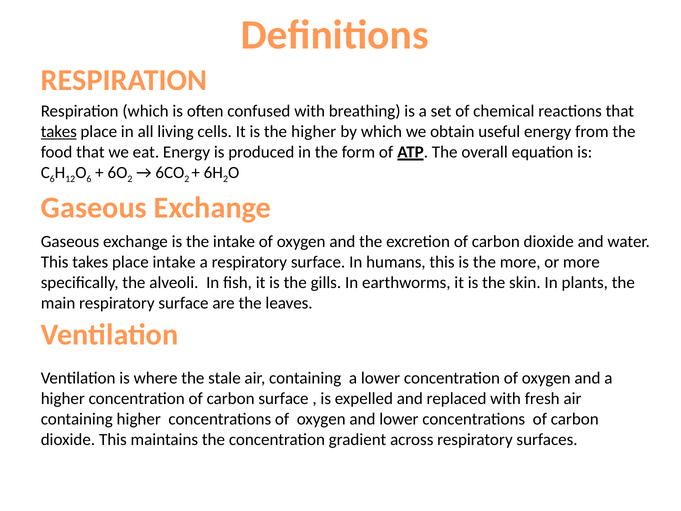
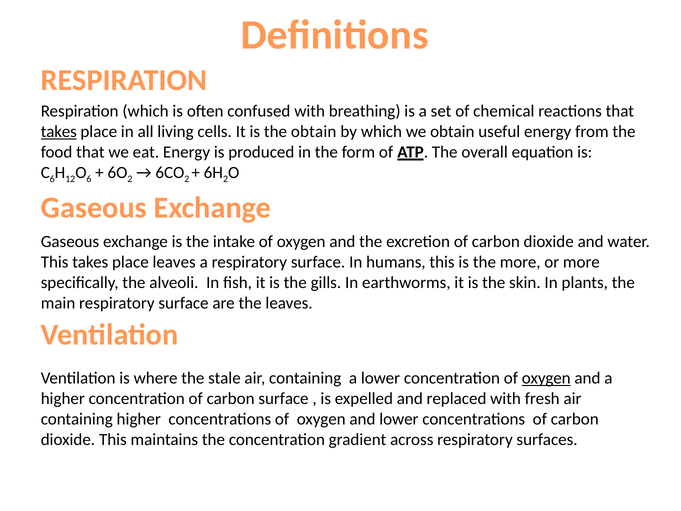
the higher: higher -> obtain
place intake: intake -> leaves
oxygen at (546, 378) underline: none -> present
